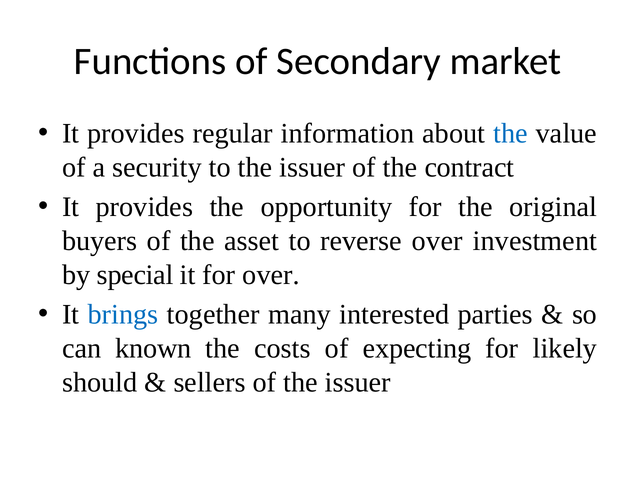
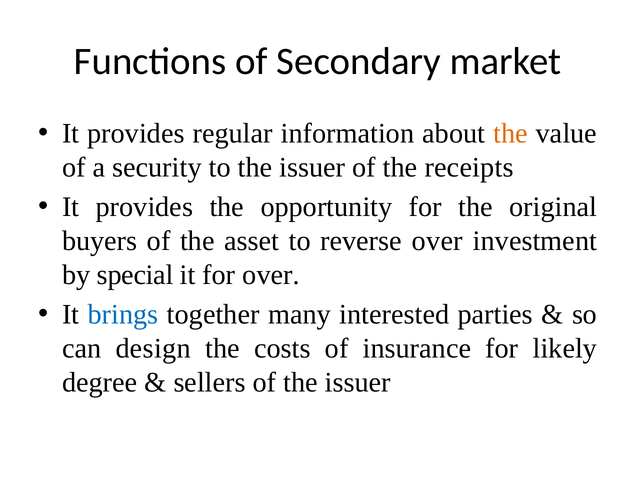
the at (511, 133) colour: blue -> orange
contract: contract -> receipts
known: known -> design
expecting: expecting -> insurance
should: should -> degree
